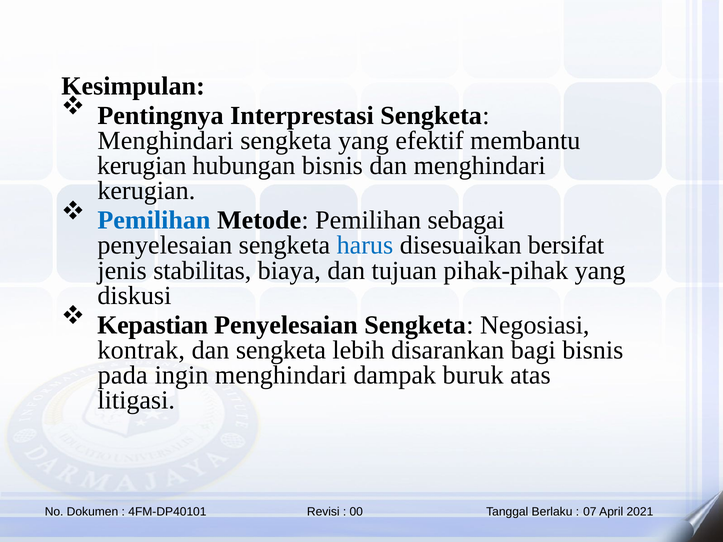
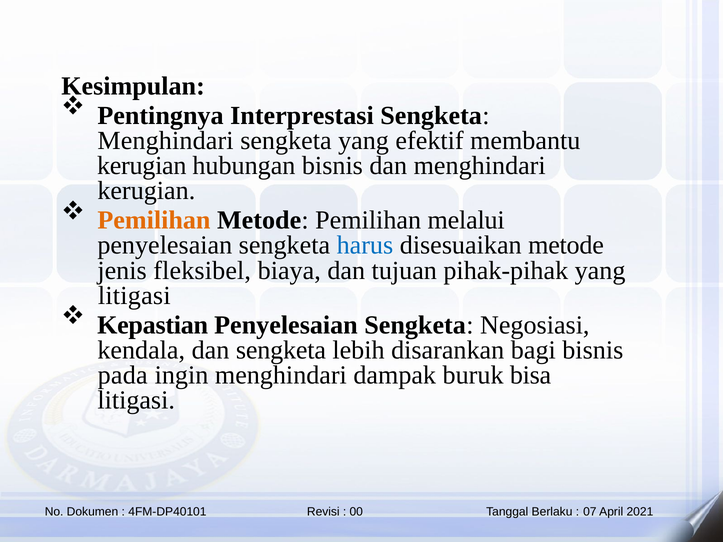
Pemilihan at (154, 220) colour: blue -> orange
sebagai: sebagai -> melalui
disesuaikan bersifat: bersifat -> metode
stabilitas: stabilitas -> fleksibel
diskusi at (134, 296): diskusi -> litigasi
kontrak: kontrak -> kendala
atas: atas -> bisa
